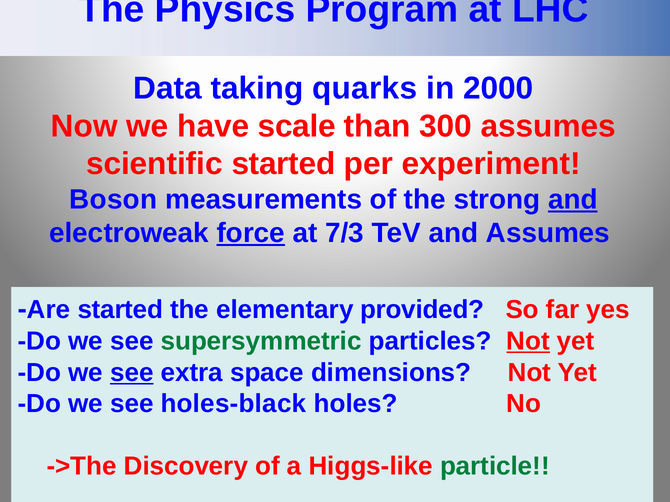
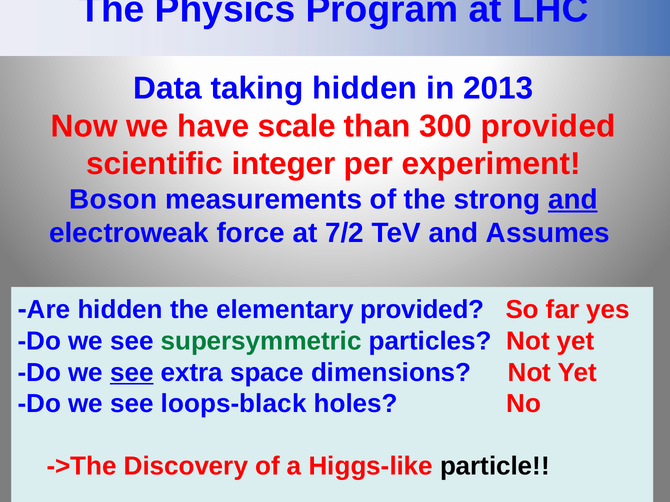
taking quarks: quarks -> hidden
2000: 2000 -> 2013
300 assumes: assumes -> provided
scientific started: started -> integer
force underline: present -> none
7/3: 7/3 -> 7/2
Are started: started -> hidden
Not at (528, 342) underline: present -> none
holes-black: holes-black -> loops-black
particle colour: green -> black
